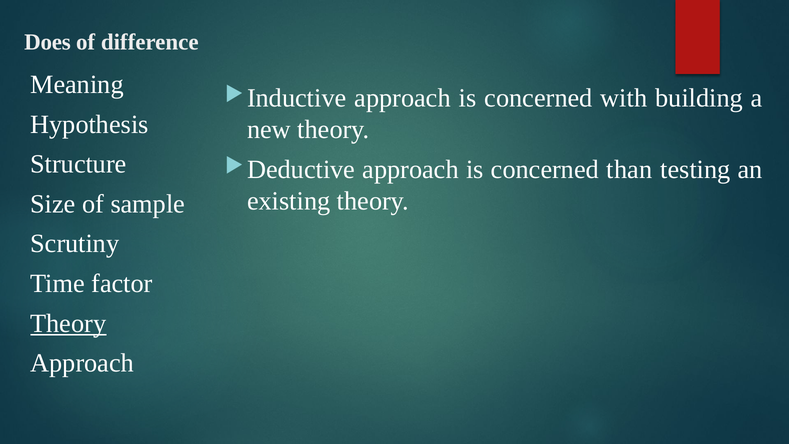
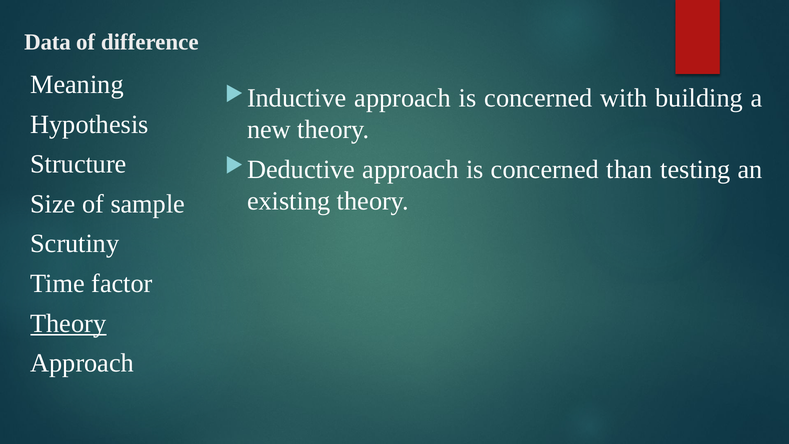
Does: Does -> Data
